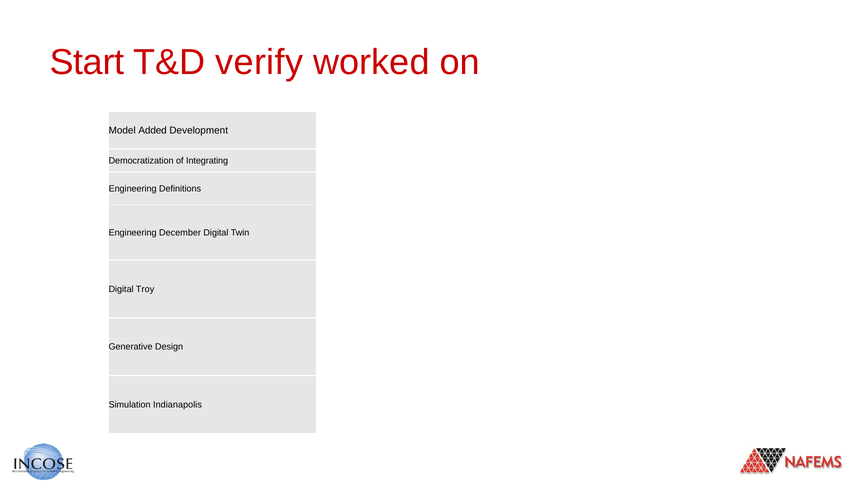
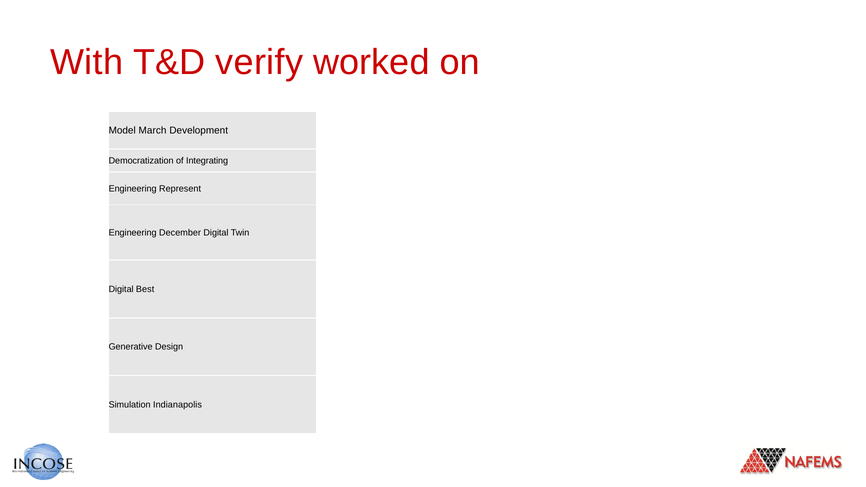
Start: Start -> With
Added: Added -> March
Definitions: Definitions -> Represent
Troy: Troy -> Best
